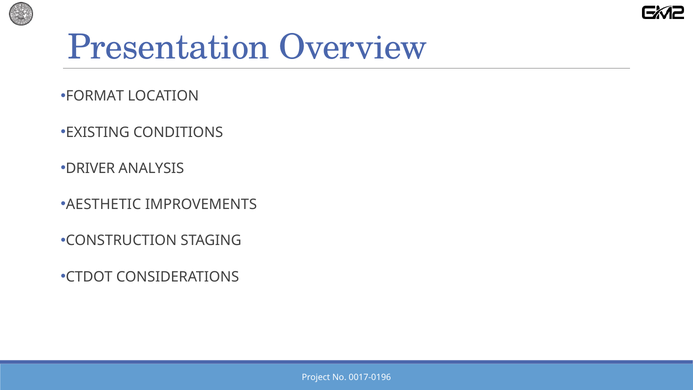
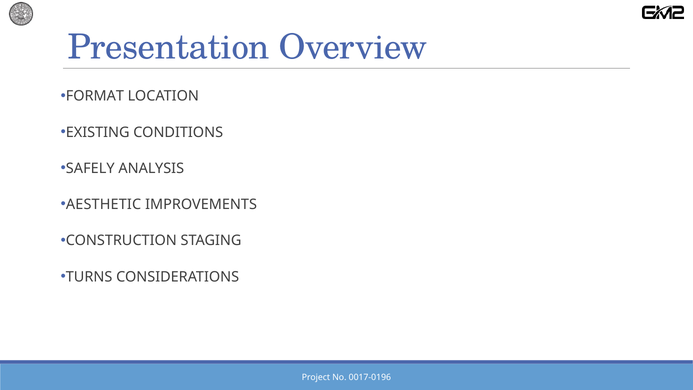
DRIVER: DRIVER -> SAFELY
CTDOT: CTDOT -> TURNS
